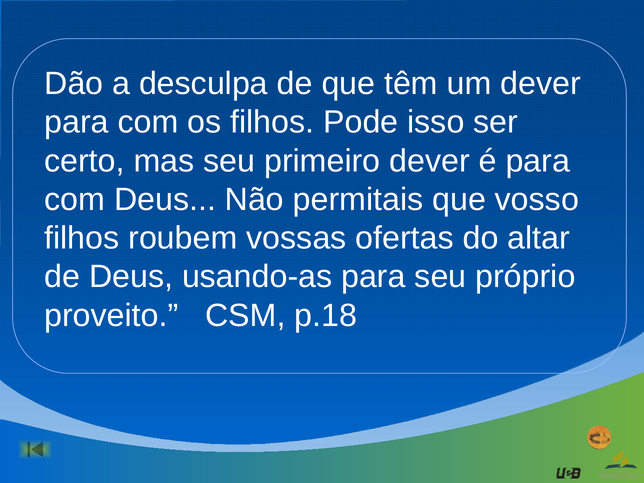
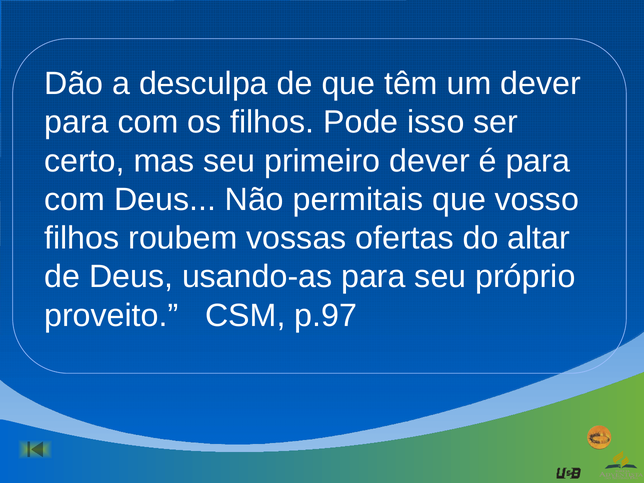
p.18: p.18 -> p.97
